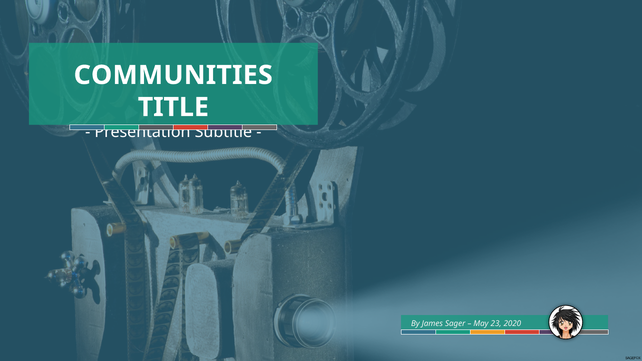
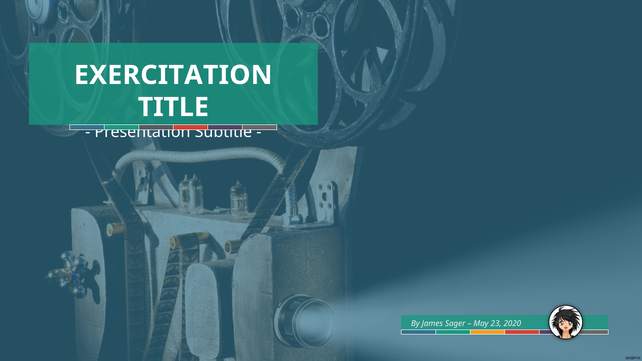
COMMUNITIES: COMMUNITIES -> EXERCITATION
